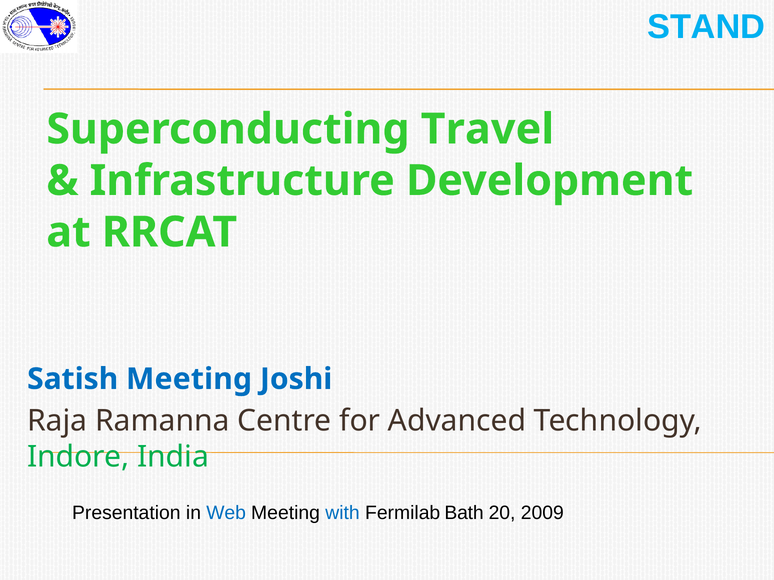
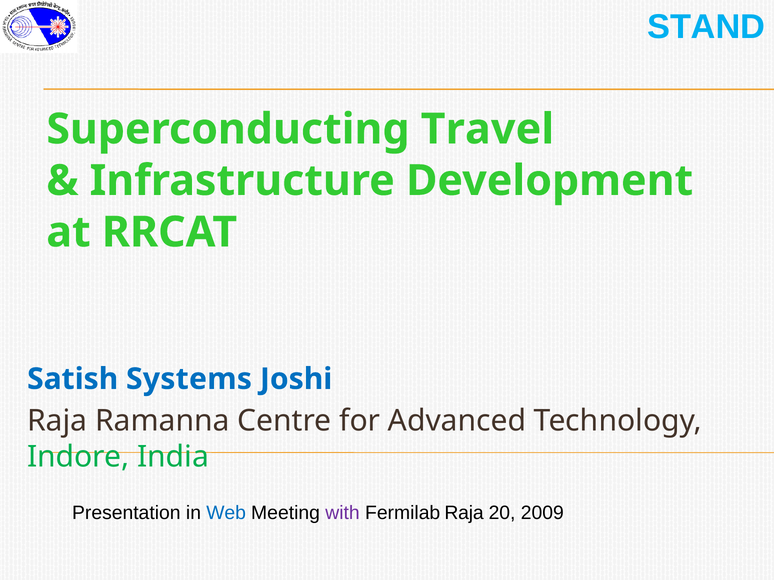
Satish Meeting: Meeting -> Systems
with colour: blue -> purple
Fermilab Bath: Bath -> Raja
